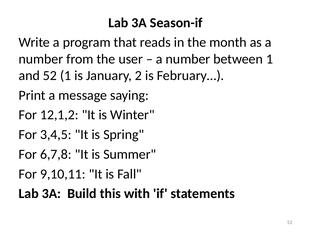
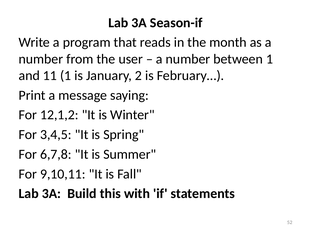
and 52: 52 -> 11
